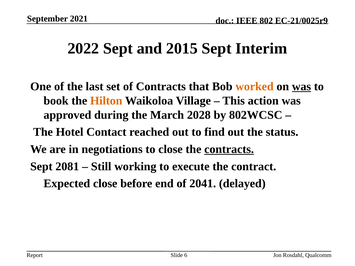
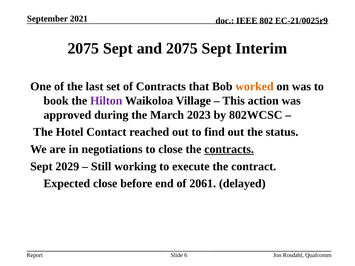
2022 at (83, 48): 2022 -> 2075
and 2015: 2015 -> 2075
was at (302, 87) underline: present -> none
Hilton colour: orange -> purple
2028: 2028 -> 2023
2081: 2081 -> 2029
2041: 2041 -> 2061
